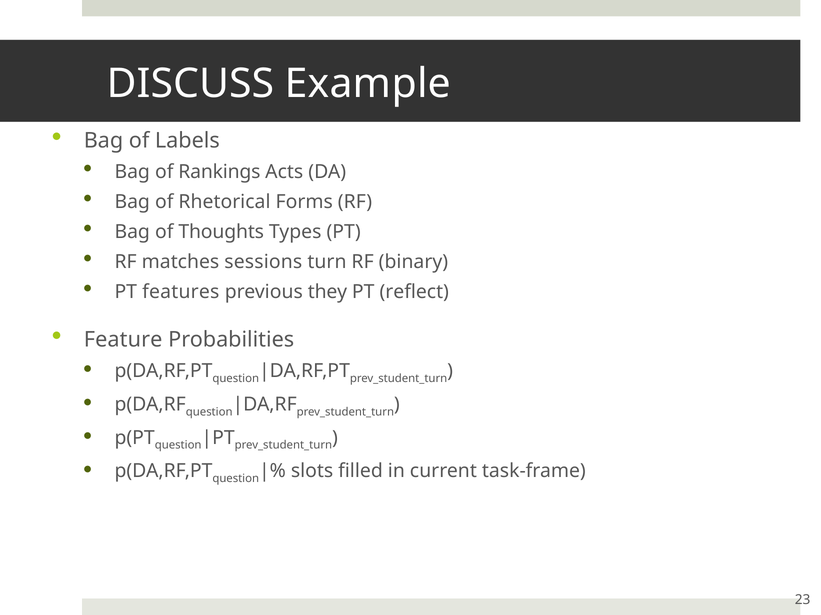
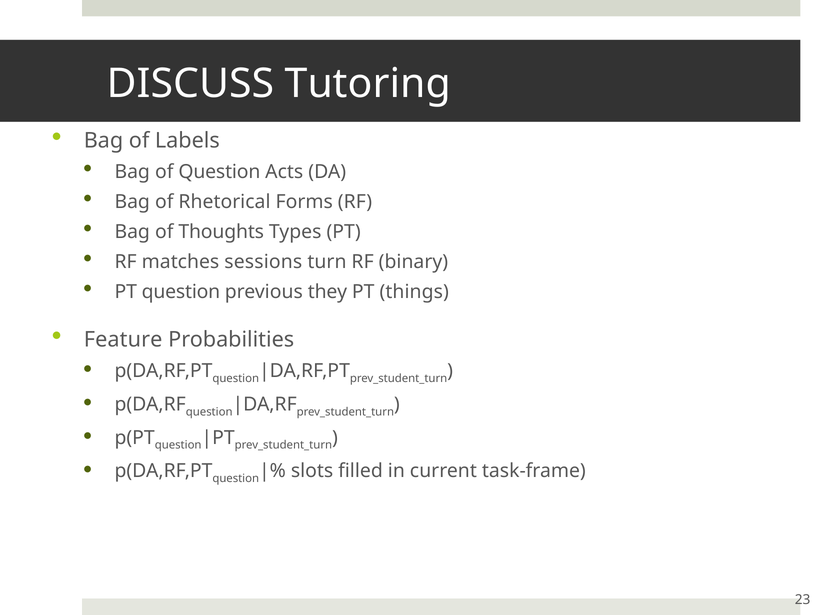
Example: Example -> Tutoring
of Rankings: Rankings -> Question
PT features: features -> question
reflect: reflect -> things
